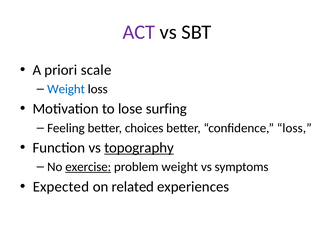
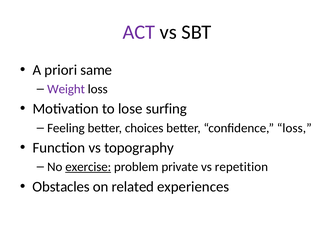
scale: scale -> same
Weight at (66, 89) colour: blue -> purple
topography underline: present -> none
problem weight: weight -> private
symptoms: symptoms -> repetition
Expected: Expected -> Obstacles
